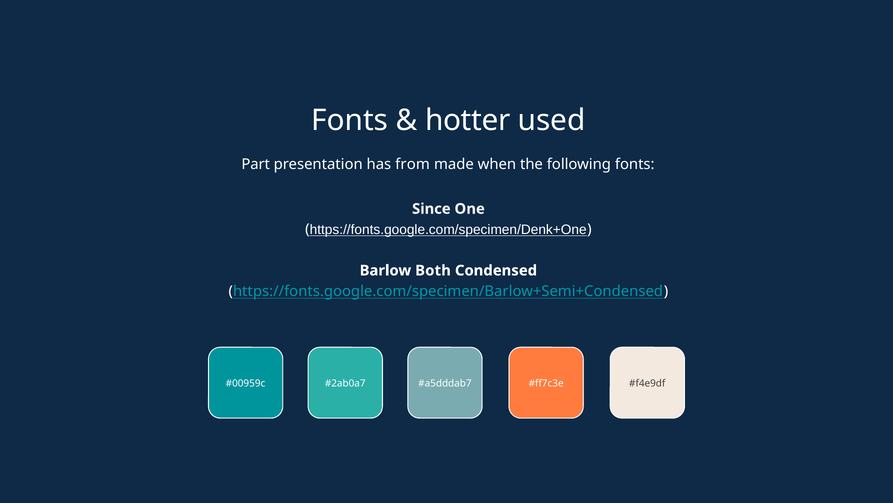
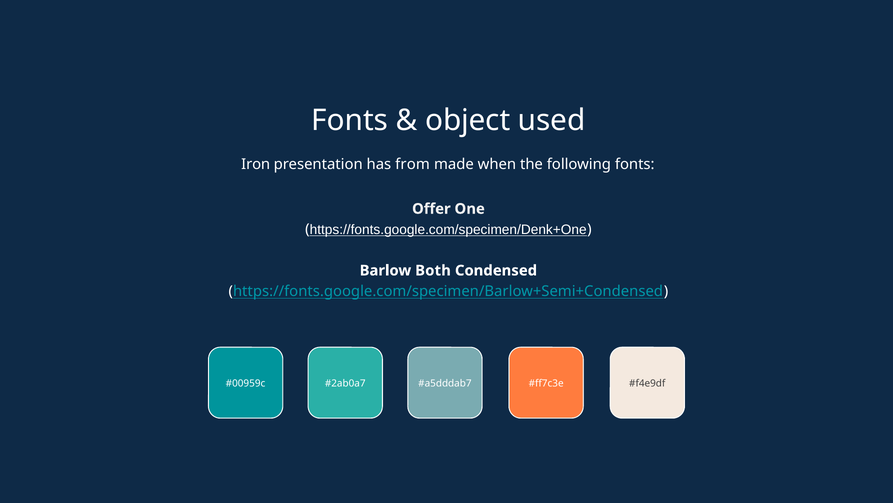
hotter: hotter -> object
Part: Part -> Iron
Since: Since -> Offer
